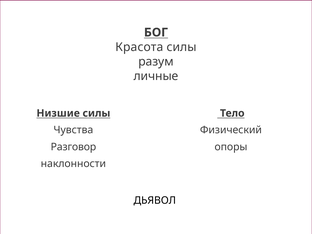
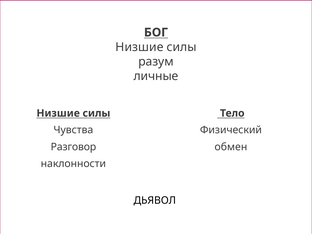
Красота at (139, 47): Красота -> Низшие
опоры: опоры -> обмен
